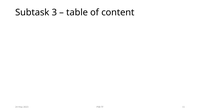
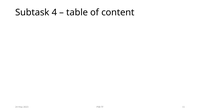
3: 3 -> 4
